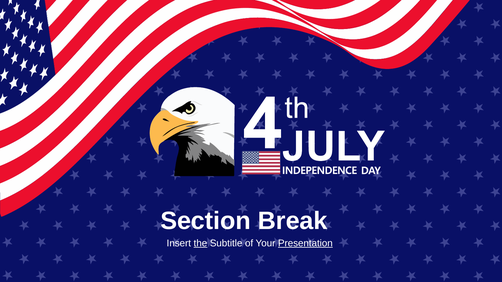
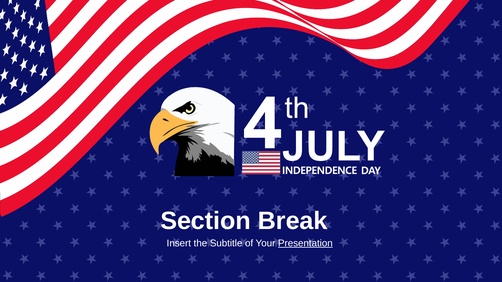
the underline: present -> none
